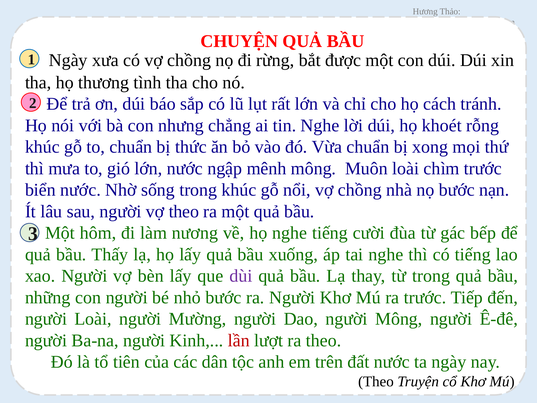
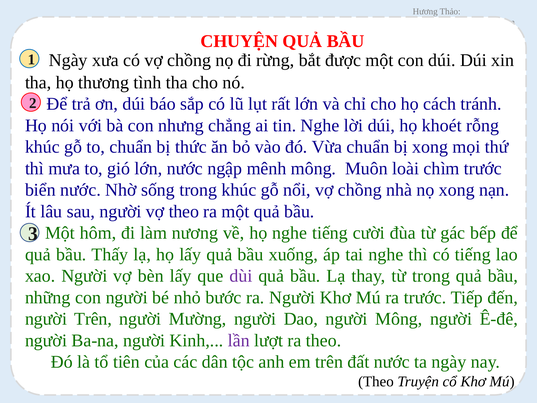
nọ bước: bước -> xong
người Loài: Loài -> Trên
lần colour: red -> purple
